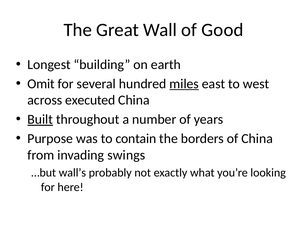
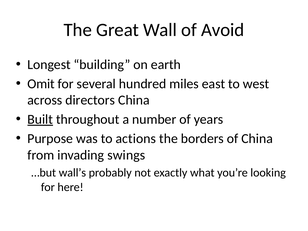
Good: Good -> Avoid
miles underline: present -> none
executed: executed -> directors
contain: contain -> actions
